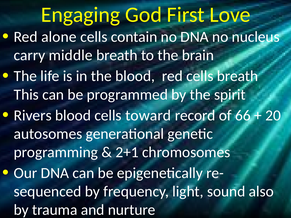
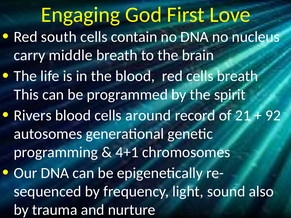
alone: alone -> south
toward: toward -> around
66: 66 -> 21
20: 20 -> 92
2+1: 2+1 -> 4+1
